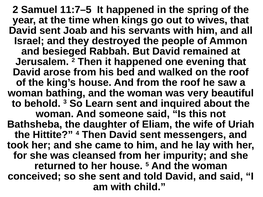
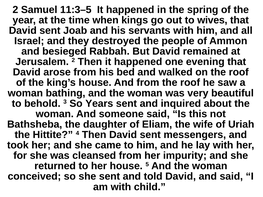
11:7–5: 11:7–5 -> 11:3–5
Learn: Learn -> Years
